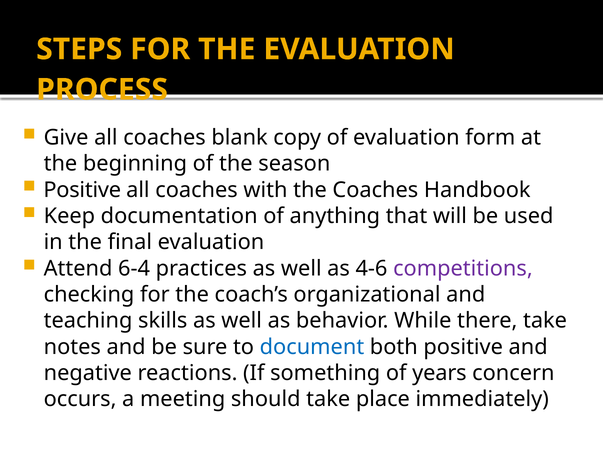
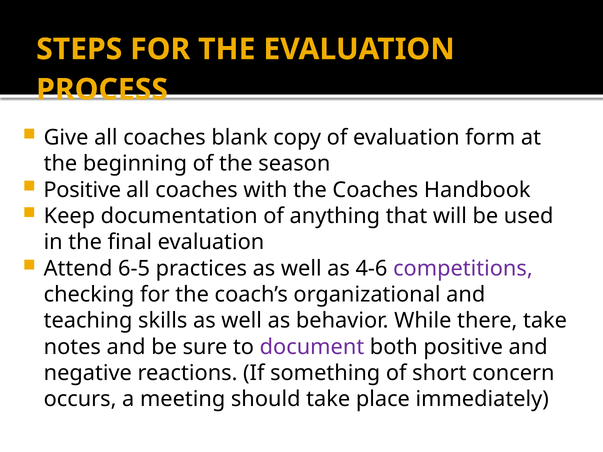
6-4: 6-4 -> 6-5
document colour: blue -> purple
years: years -> short
